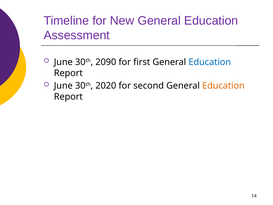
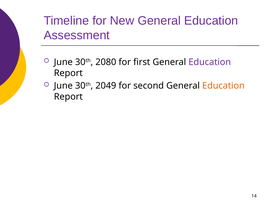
2090: 2090 -> 2080
Education at (210, 62) colour: blue -> purple
2020: 2020 -> 2049
